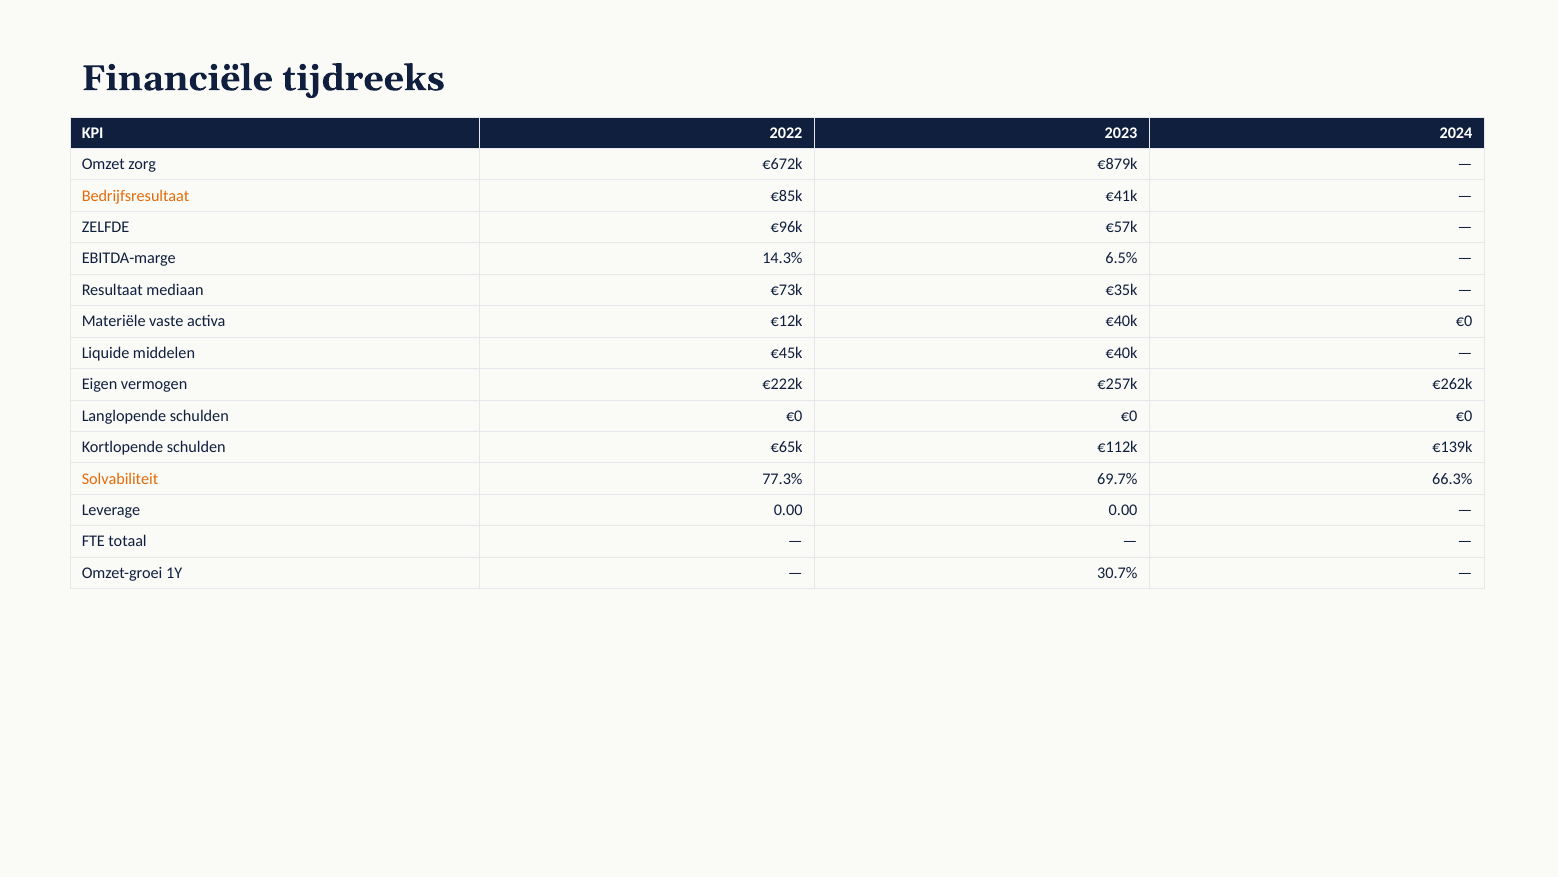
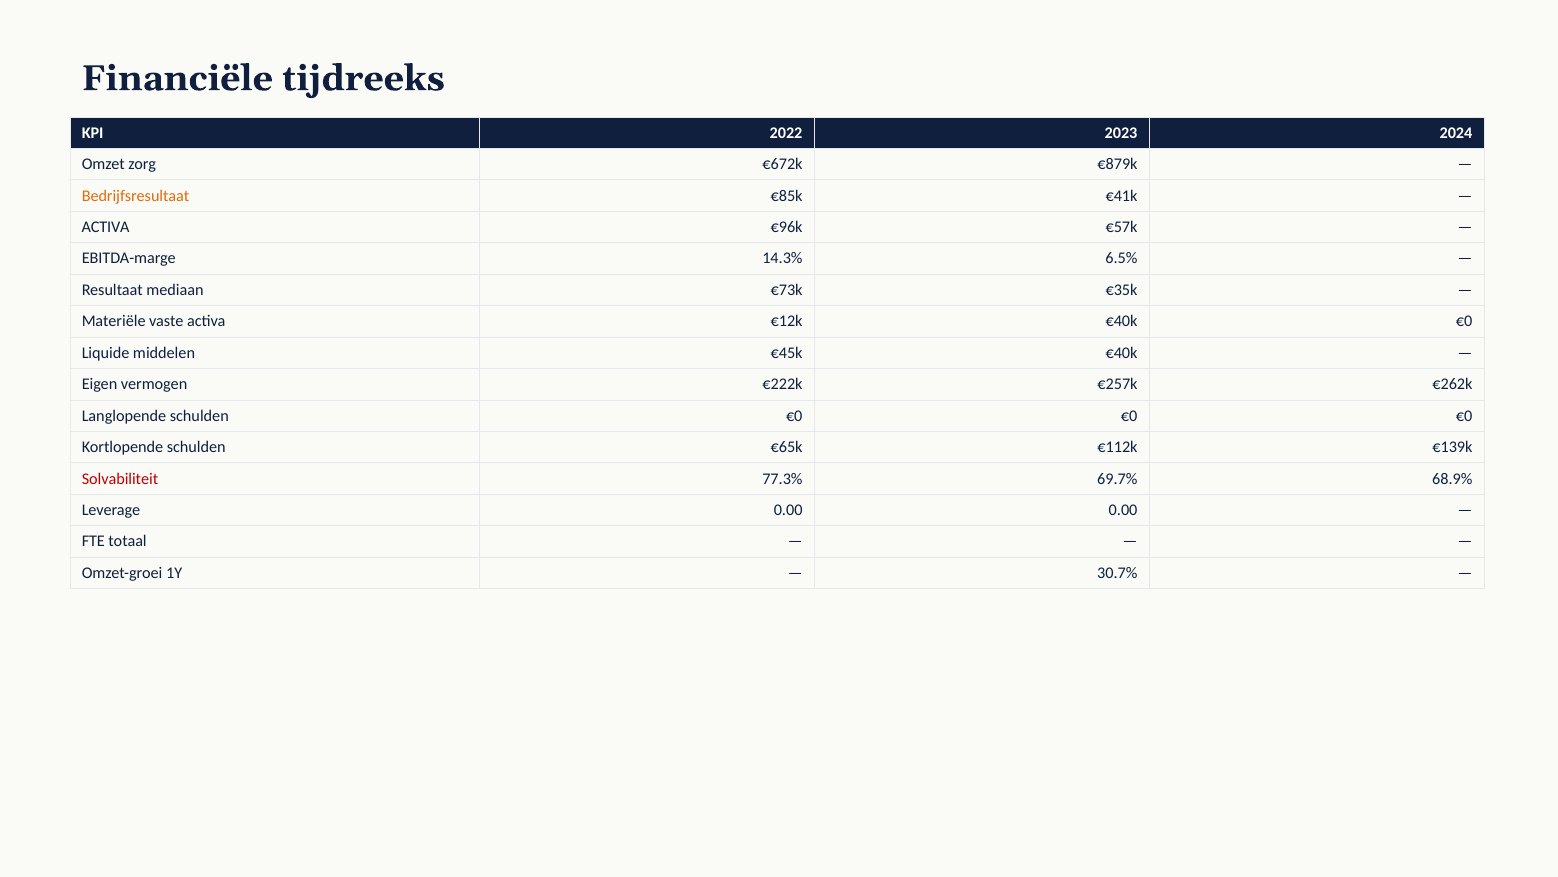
ZELFDE at (106, 227): ZELFDE -> ACTIVA
Solvabiliteit colour: orange -> red
66.3%: 66.3% -> 68.9%
